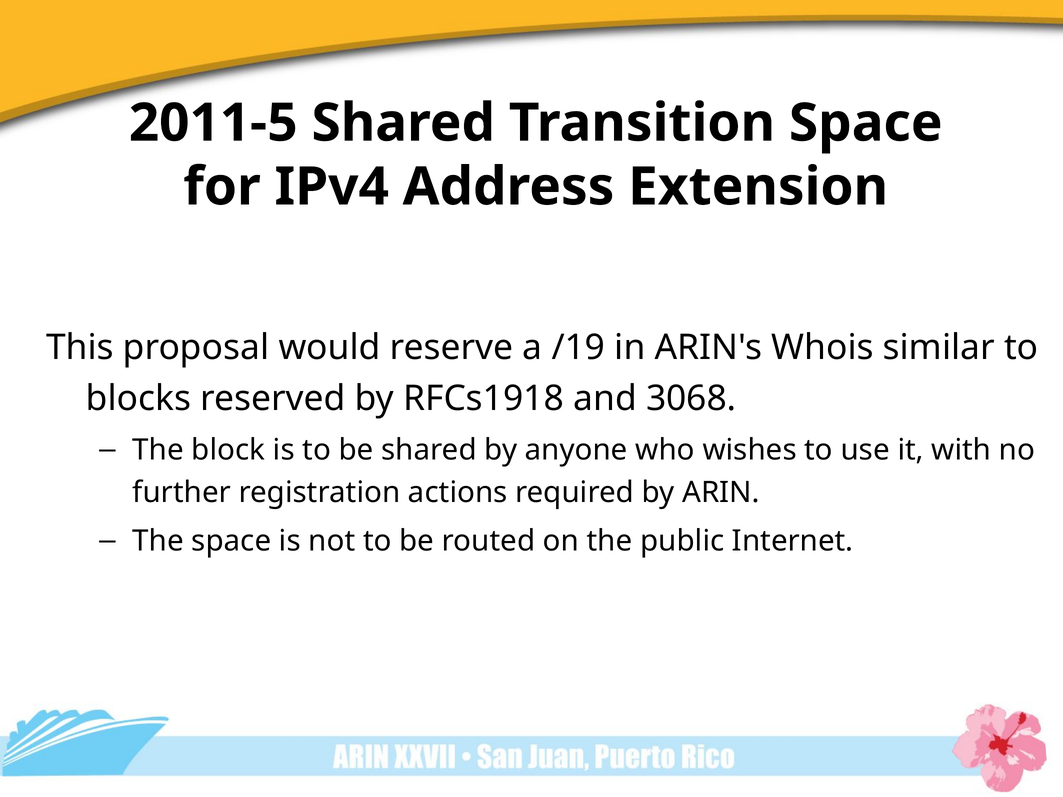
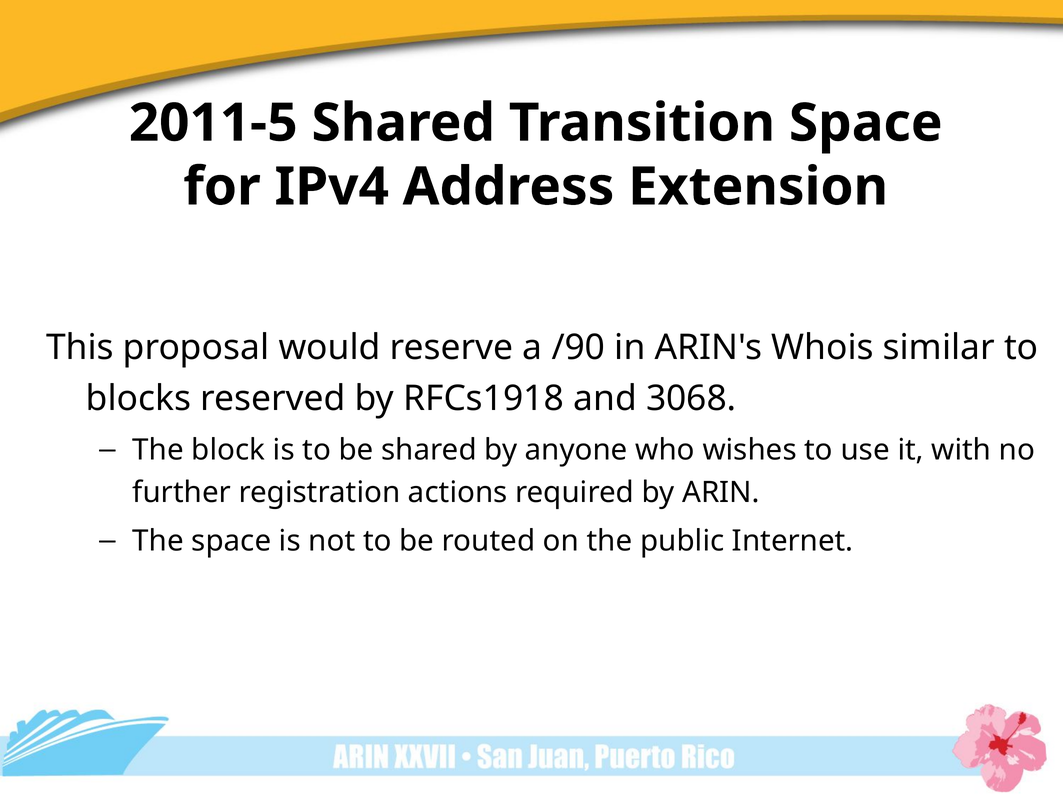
/19: /19 -> /90
